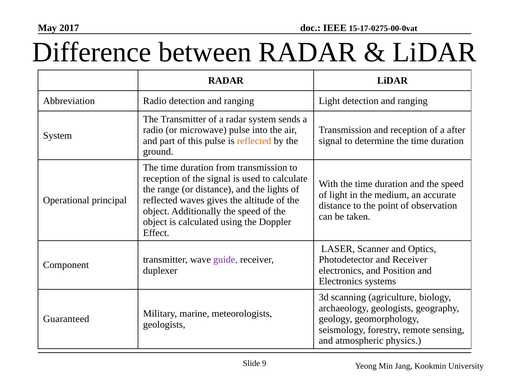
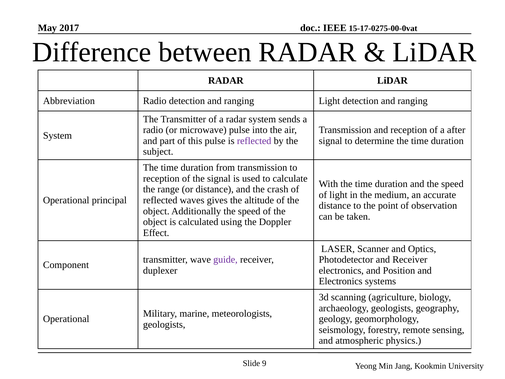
reflected at (254, 141) colour: orange -> purple
ground: ground -> subject
lights: lights -> crash
Guaranteed at (66, 319): Guaranteed -> Operational
